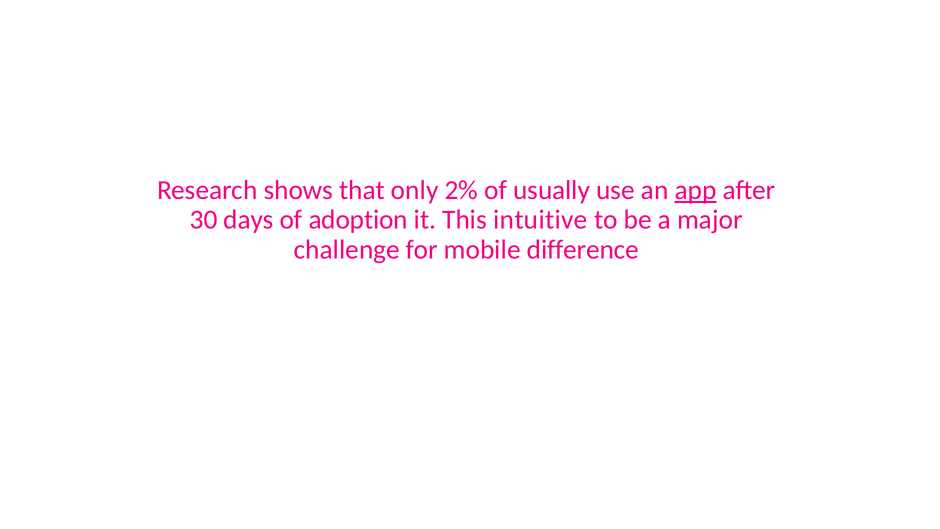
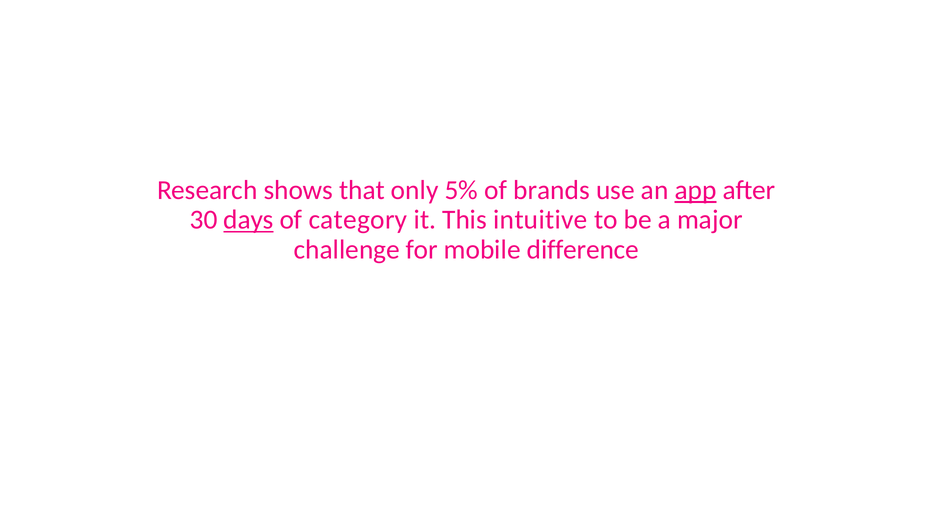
2%: 2% -> 5%
usually: usually -> brands
days underline: none -> present
adoption: adoption -> category
